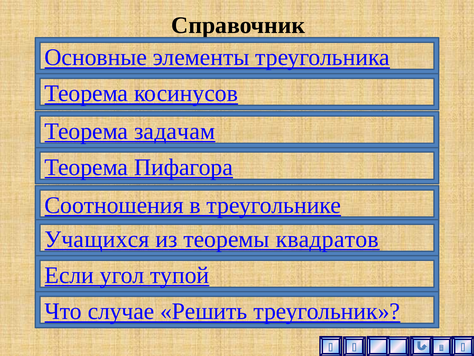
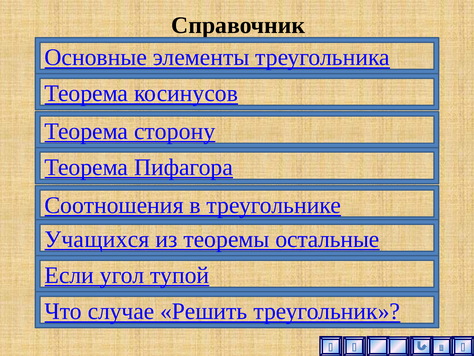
задачам: задачам -> сторону
квадратов: квадратов -> остальные
